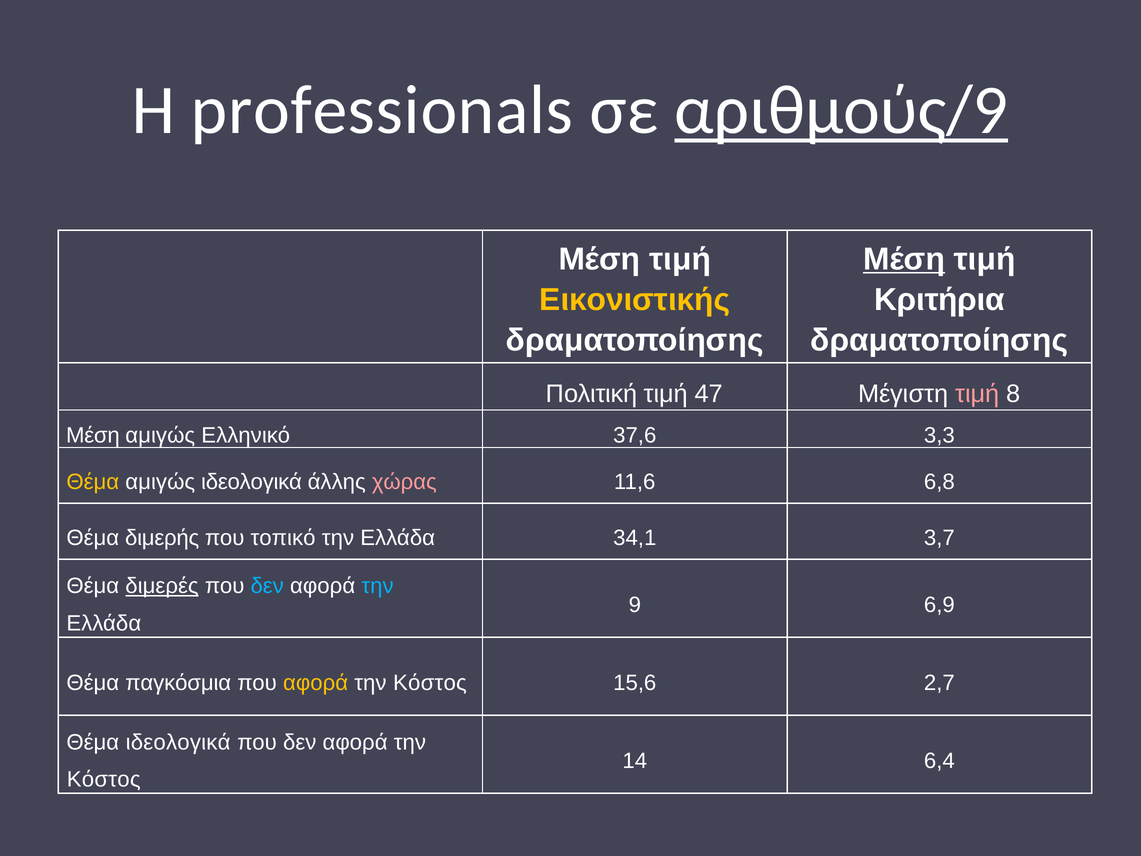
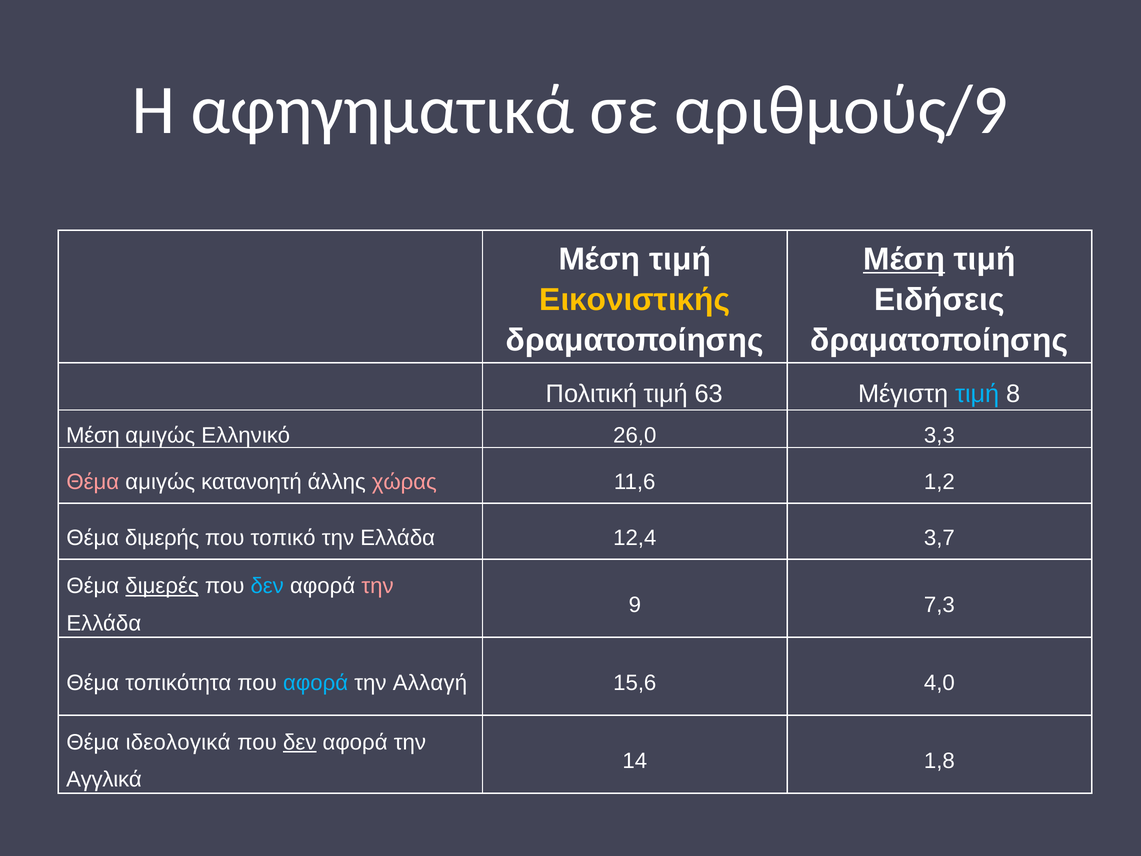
professionals: professionals -> αφηγηματικά
αριθμούς/9 underline: present -> none
Κριτήρια: Κριτήρια -> Ειδήσεις
47: 47 -> 63
τιμή at (977, 394) colour: pink -> light blue
37,6: 37,6 -> 26,0
Θέμα at (93, 482) colour: yellow -> pink
αμιγώς ιδεολογικά: ιδεολογικά -> κατανοητή
6,8: 6,8 -> 1,2
34,1: 34,1 -> 12,4
την at (377, 586) colour: light blue -> pink
6,9: 6,9 -> 7,3
παγκόσμια: παγκόσμια -> τοπικότητα
αφορά at (316, 683) colour: yellow -> light blue
Κόστος at (430, 683): Κόστος -> Αλλαγή
2,7: 2,7 -> 4,0
δεν at (300, 742) underline: none -> present
6,4: 6,4 -> 1,8
Κόστος at (104, 779): Κόστος -> Αγγλικά
